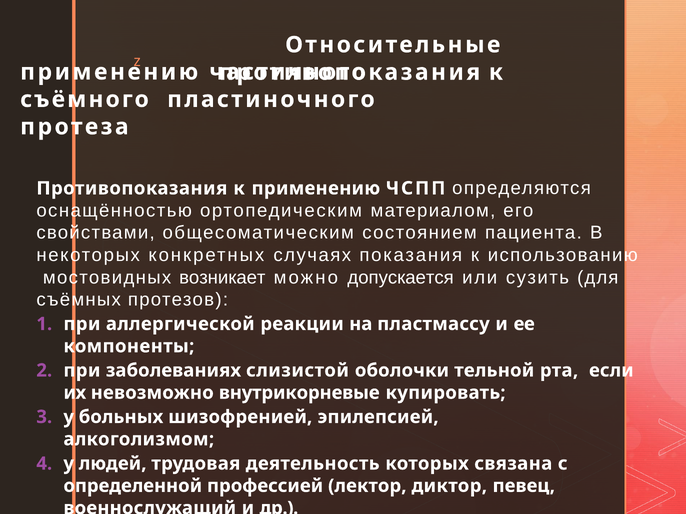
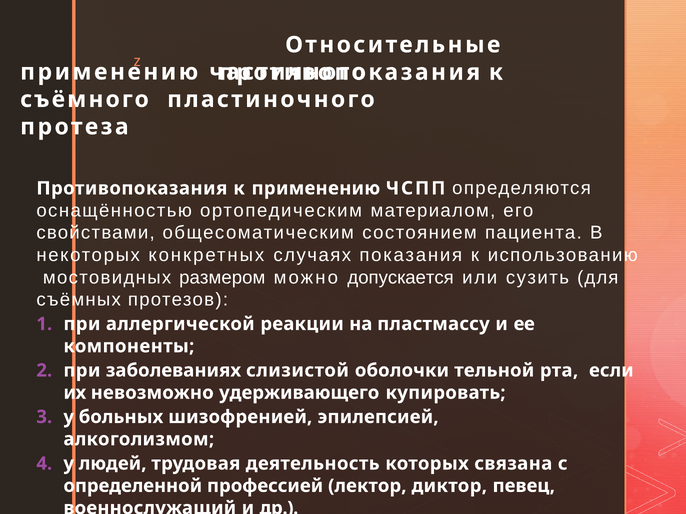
возникает: возникает -> размером
внутрикорневые: внутрикорневые -> удерживающего
